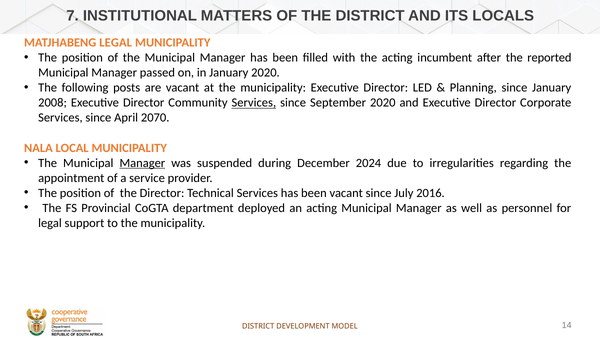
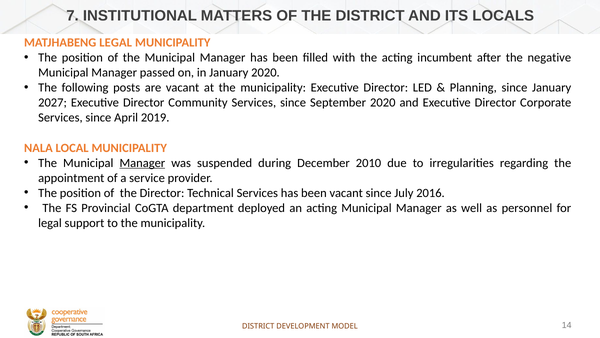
reported: reported -> negative
2008: 2008 -> 2027
Services at (254, 103) underline: present -> none
2070: 2070 -> 2019
2024: 2024 -> 2010
